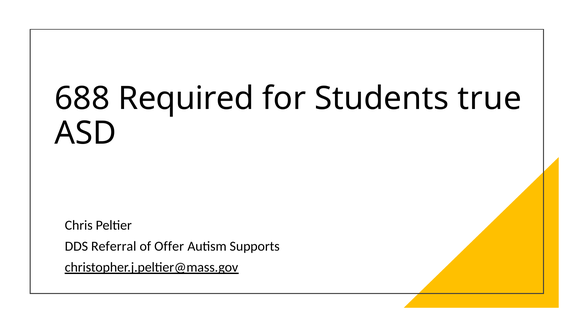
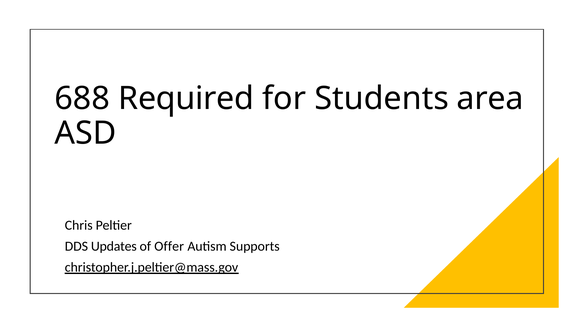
true: true -> area
Referral: Referral -> Updates
